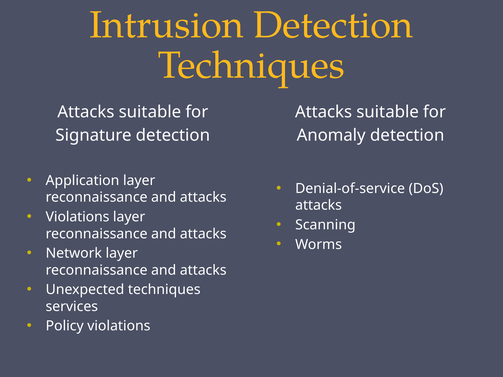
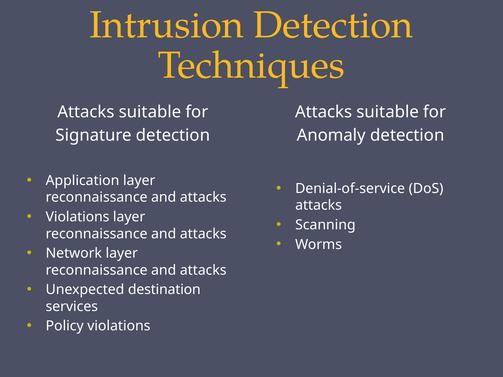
Unexpected techniques: techniques -> destination
